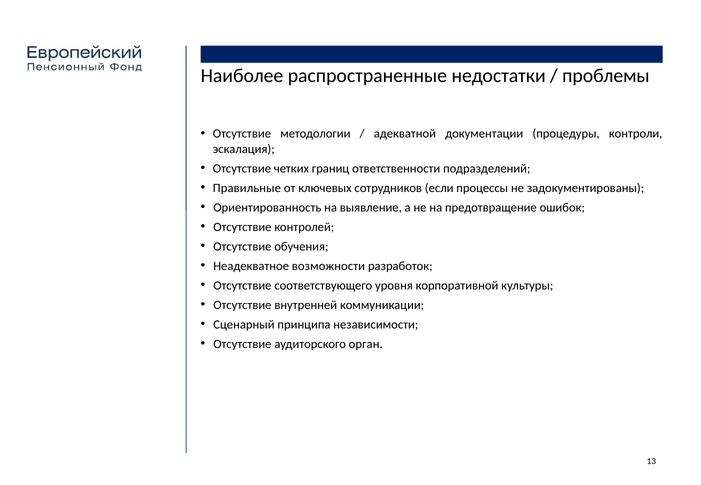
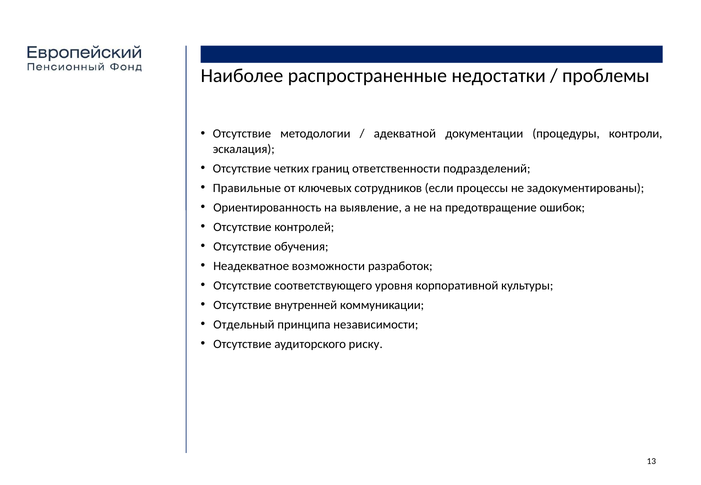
Сценарный: Сценарный -> Отдельный
орган: орган -> риску
